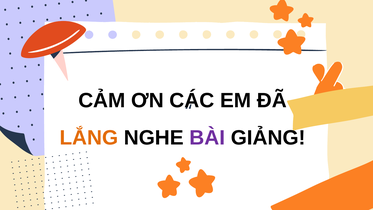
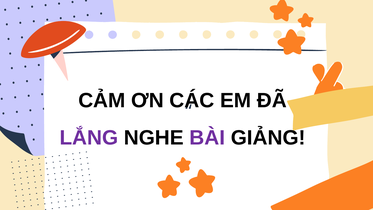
LẮNG colour: orange -> purple
